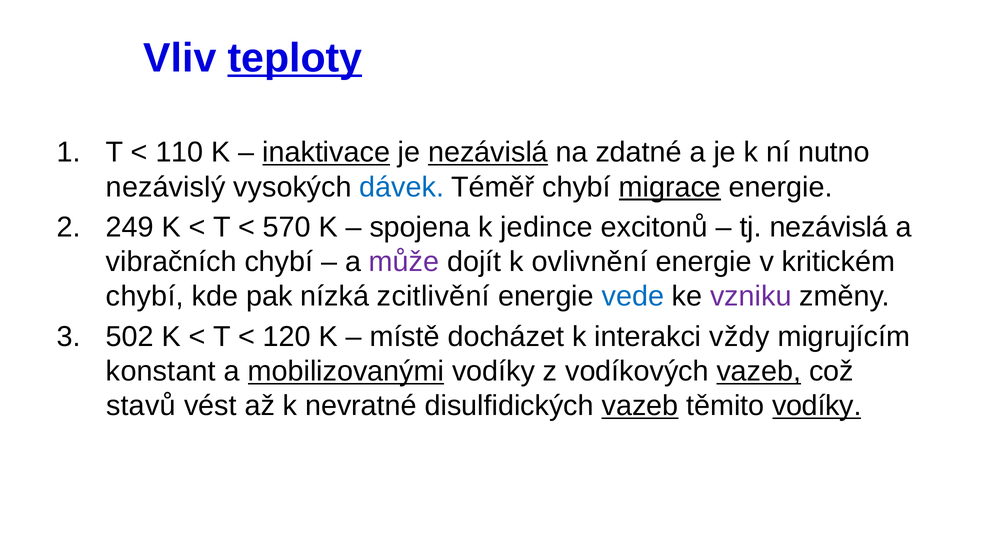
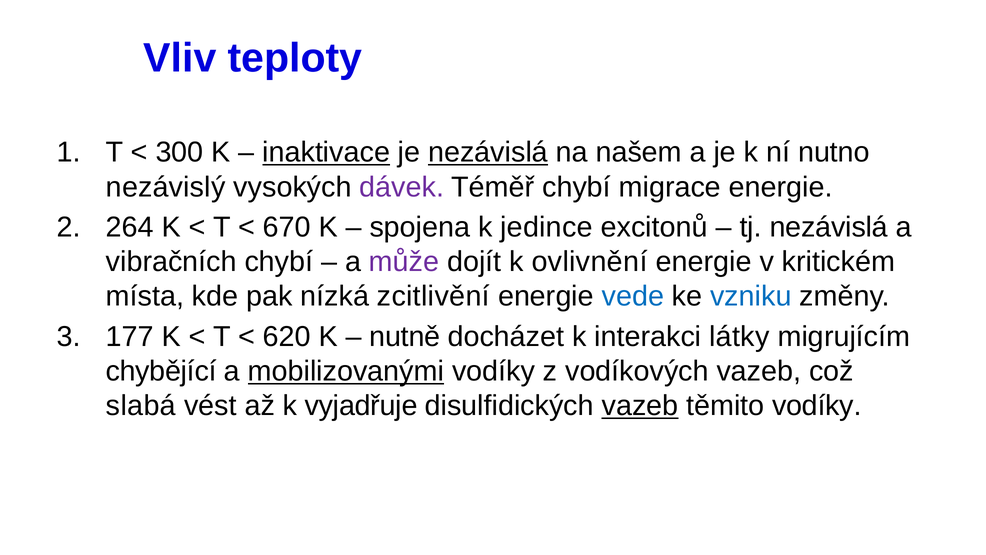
teploty underline: present -> none
110: 110 -> 300
zdatné: zdatné -> našem
dávek colour: blue -> purple
migrace underline: present -> none
249: 249 -> 264
570: 570 -> 670
chybí at (145, 296): chybí -> místa
vzniku colour: purple -> blue
502: 502 -> 177
120: 120 -> 620
místě: místě -> nutně
vždy: vždy -> látky
konstant: konstant -> chybějící
vazeb at (759, 371) underline: present -> none
stavů: stavů -> slabá
nevratné: nevratné -> vyjadřuje
vodíky at (817, 406) underline: present -> none
